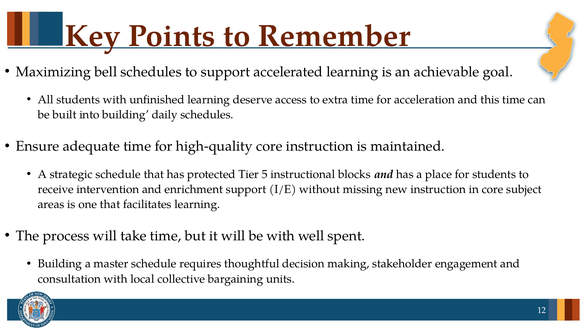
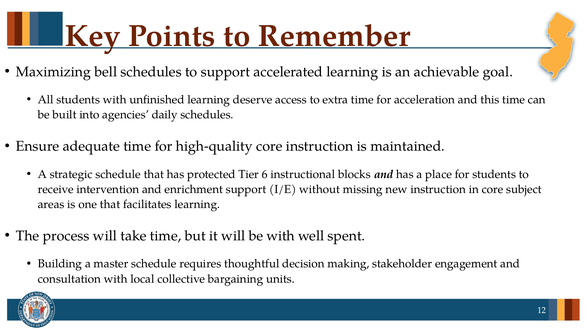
into building: building -> agencies
5: 5 -> 6
